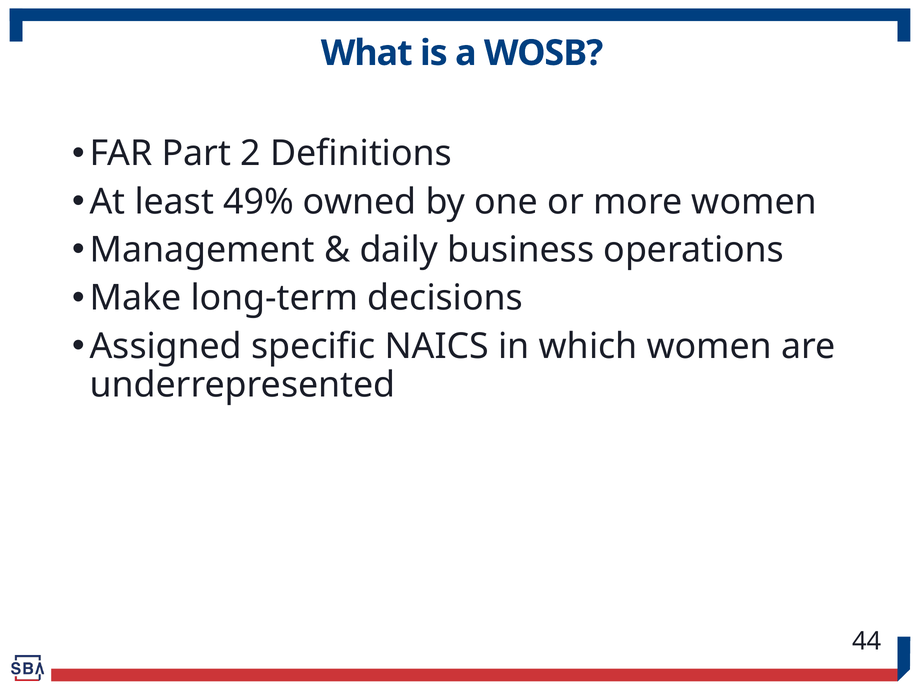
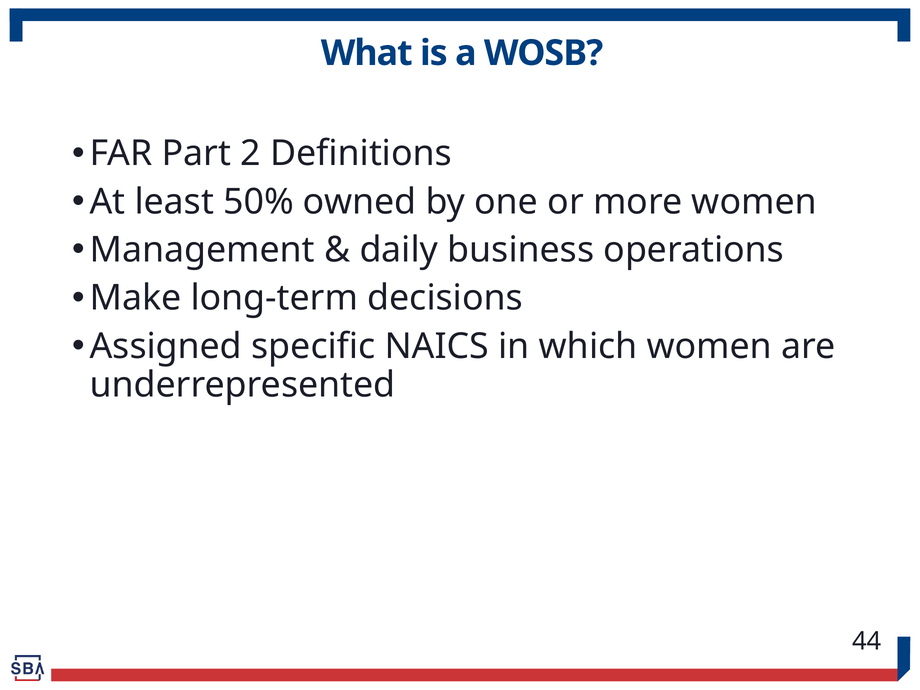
49%: 49% -> 50%
